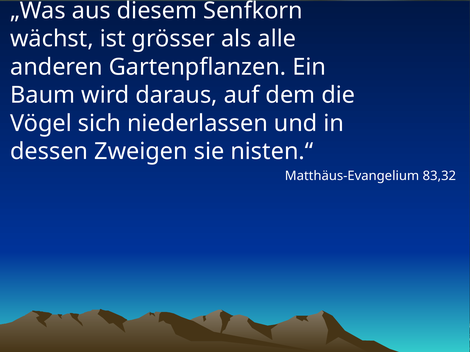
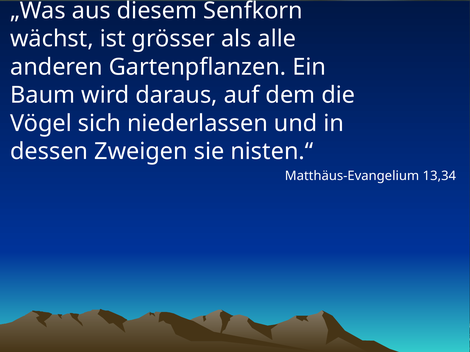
83,32: 83,32 -> 13,34
